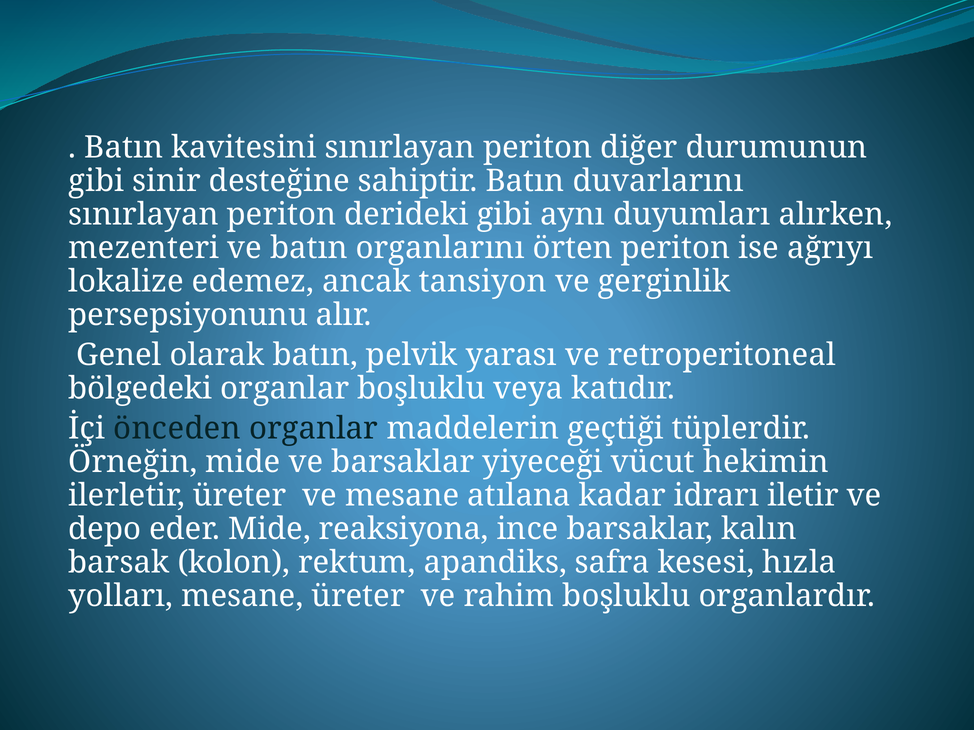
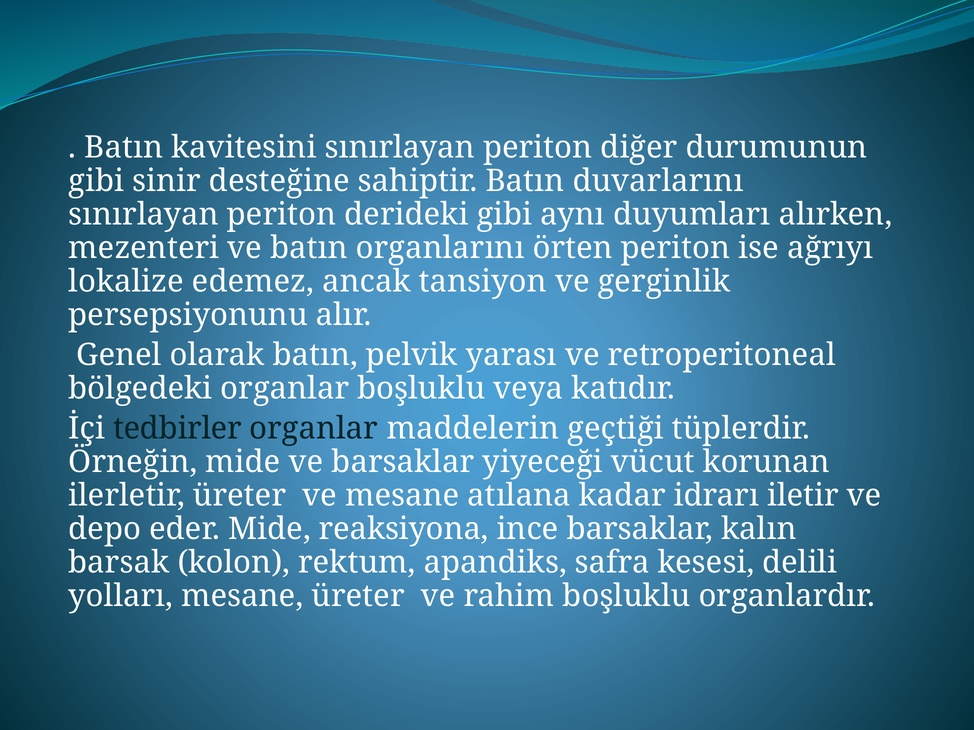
önceden: önceden -> tedbirler
hekimin: hekimin -> korunan
hızla: hızla -> delili
